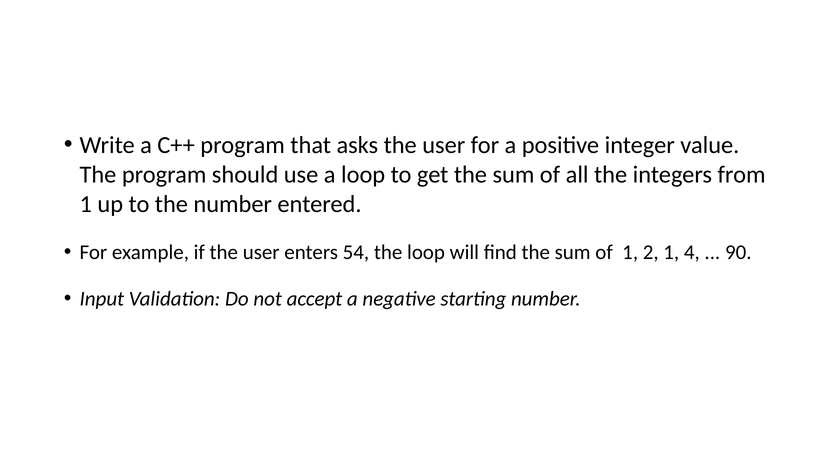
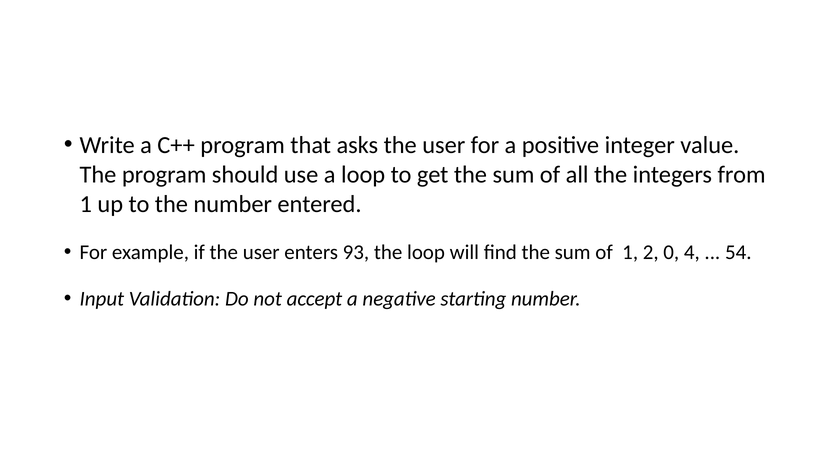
54: 54 -> 93
2 1: 1 -> 0
90: 90 -> 54
